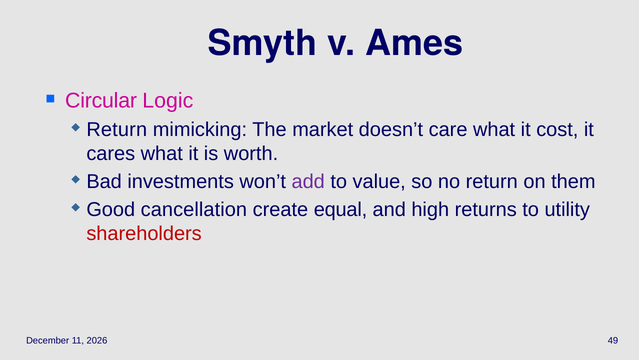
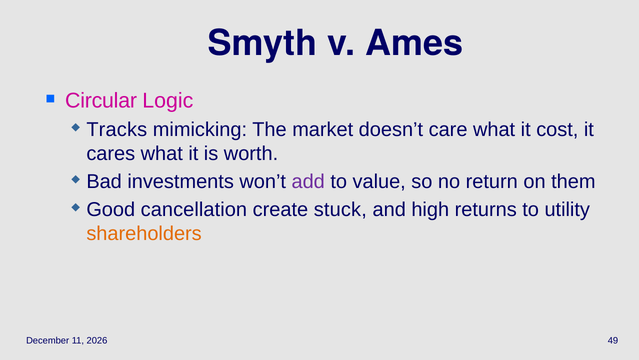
Return at (117, 129): Return -> Tracks
equal: equal -> stuck
shareholders colour: red -> orange
